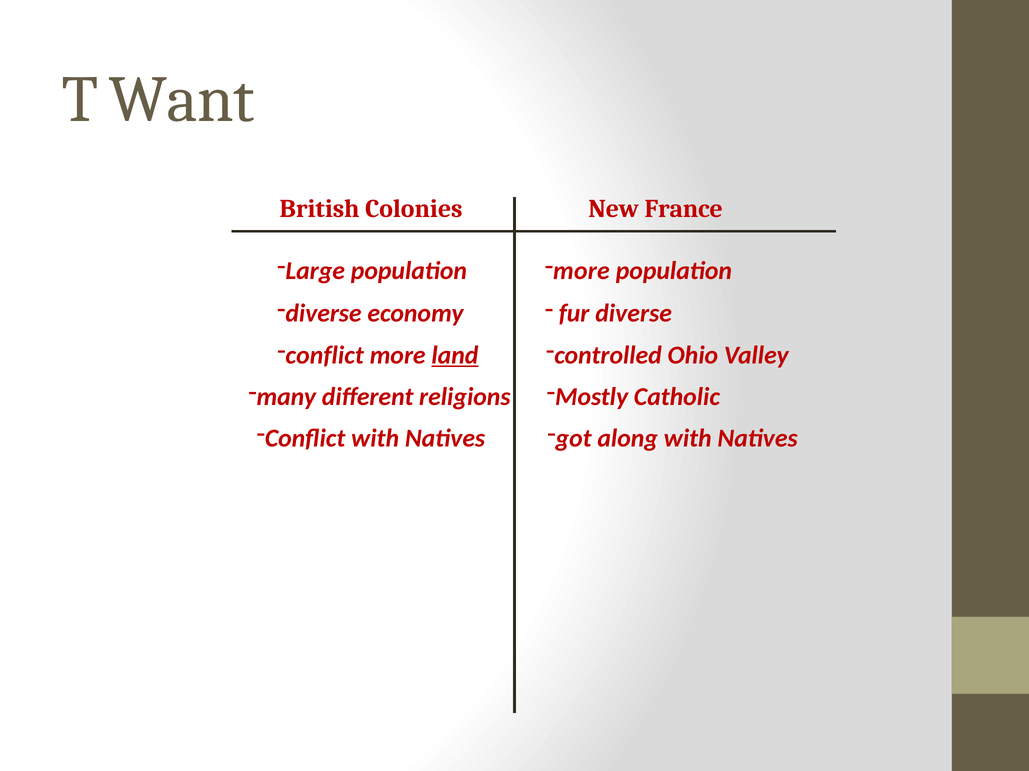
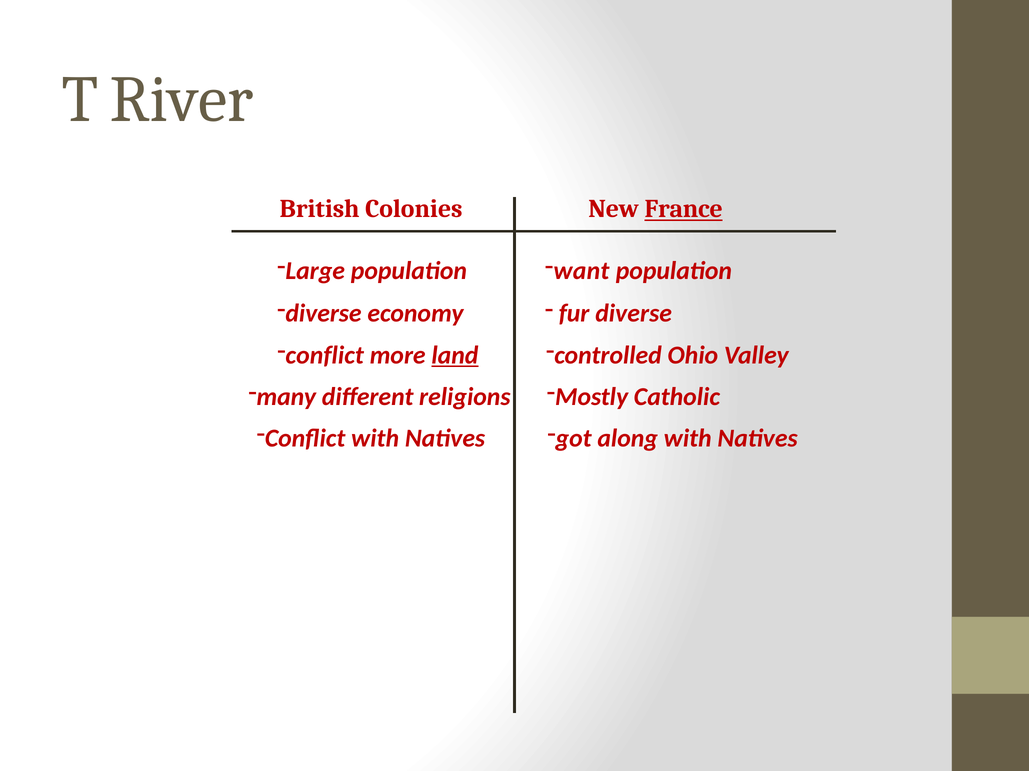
Want: Want -> River
France underline: none -> present
more at (581, 271): more -> want
